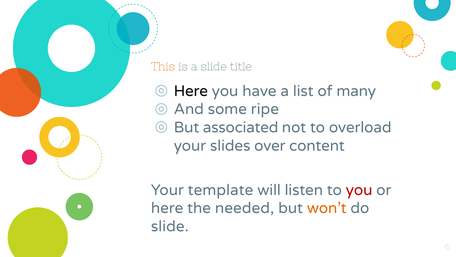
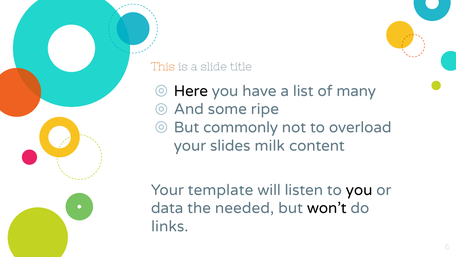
associated: associated -> commonly
over: over -> milk
you at (359, 190) colour: red -> black
here at (167, 208): here -> data
won’t colour: orange -> black
slide at (170, 226): slide -> links
